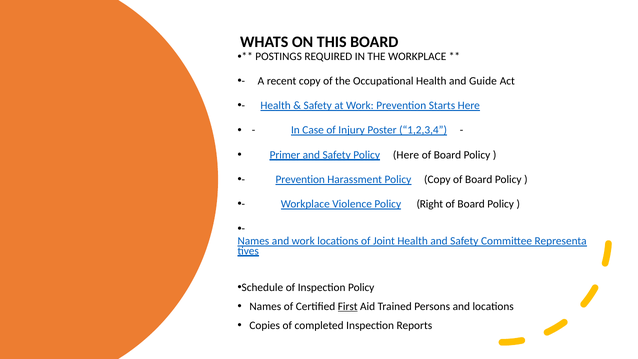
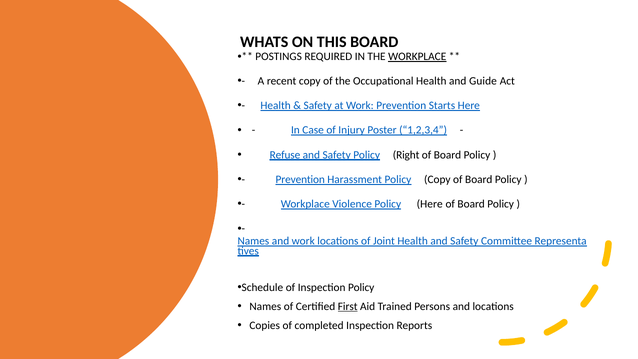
WORKPLACE at (417, 57) underline: none -> present
Primer: Primer -> Refuse
Policy Here: Here -> Right
Policy Right: Right -> Here
